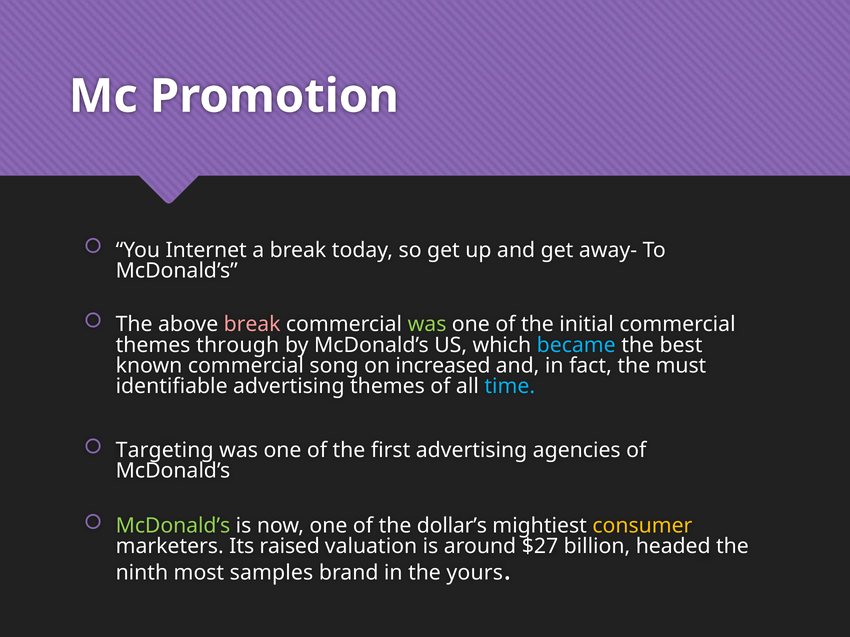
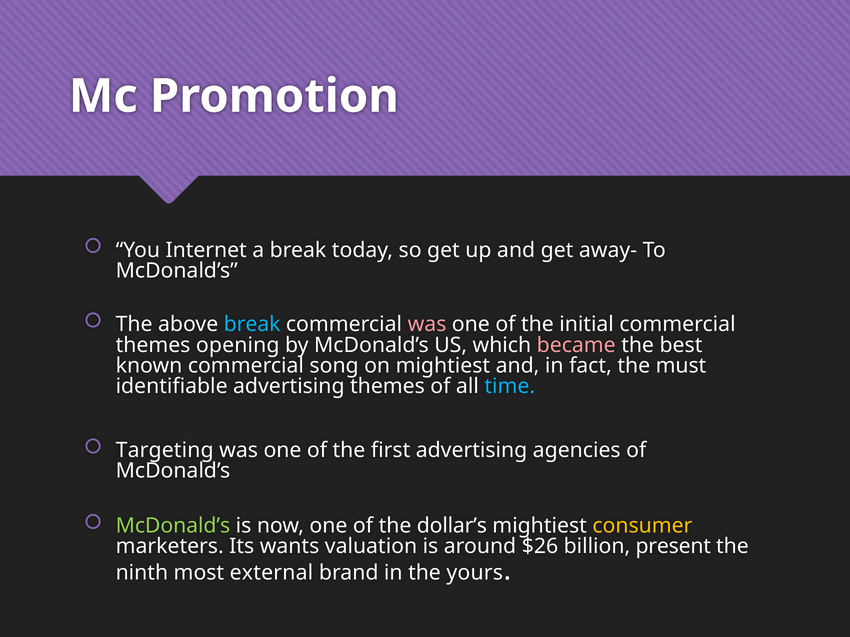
break at (252, 325) colour: pink -> light blue
was at (427, 325) colour: light green -> pink
through: through -> opening
became colour: light blue -> pink
on increased: increased -> mightiest
raised: raised -> wants
$27: $27 -> $26
headed: headed -> present
samples: samples -> external
